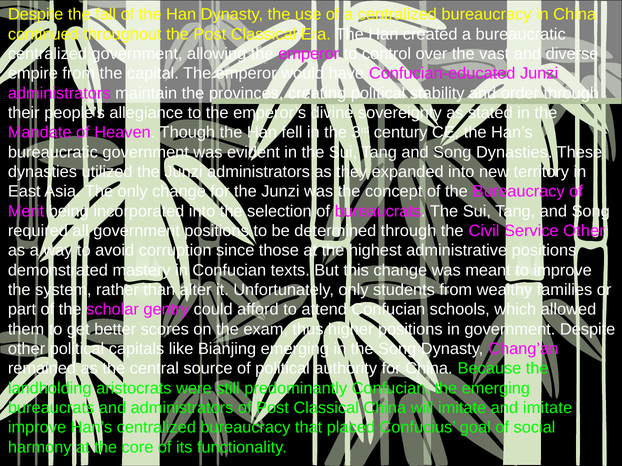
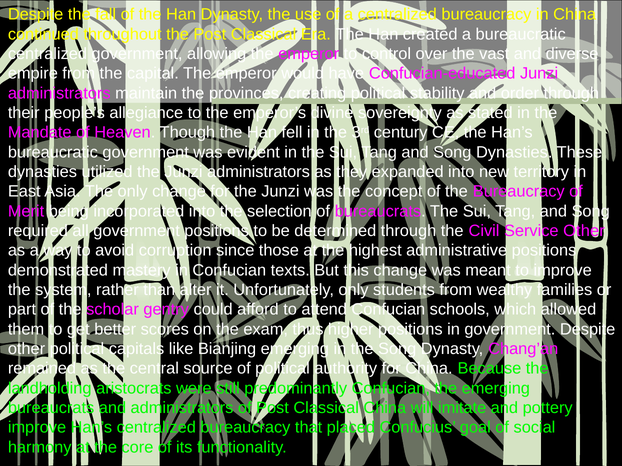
and imitate: imitate -> pottery
